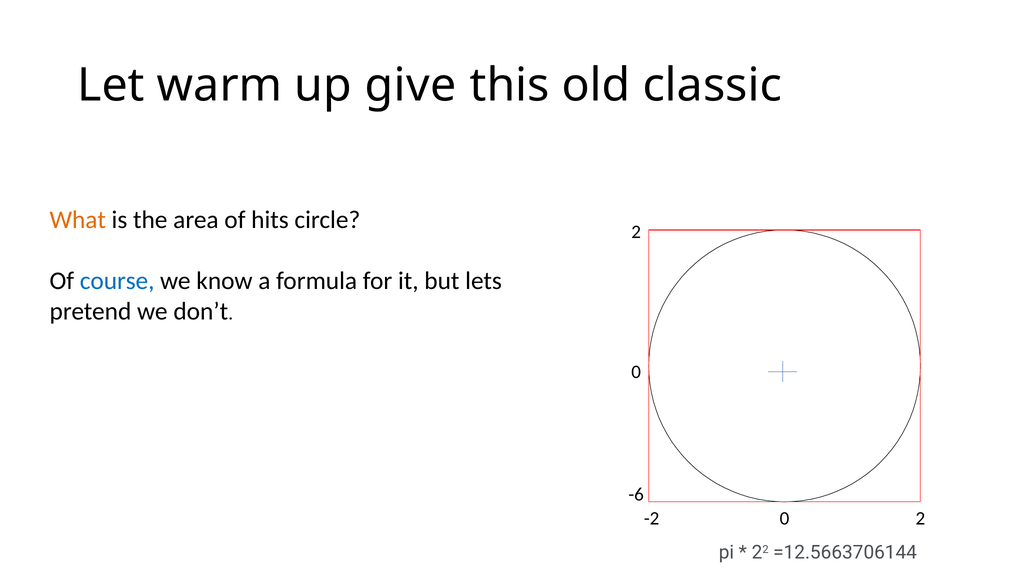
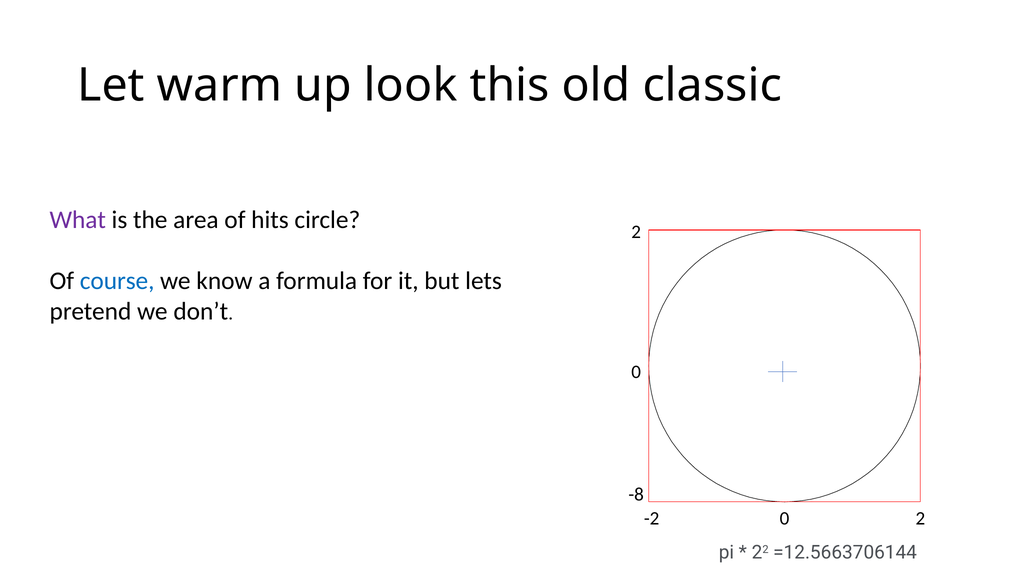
give: give -> look
What colour: orange -> purple
-6: -6 -> -8
